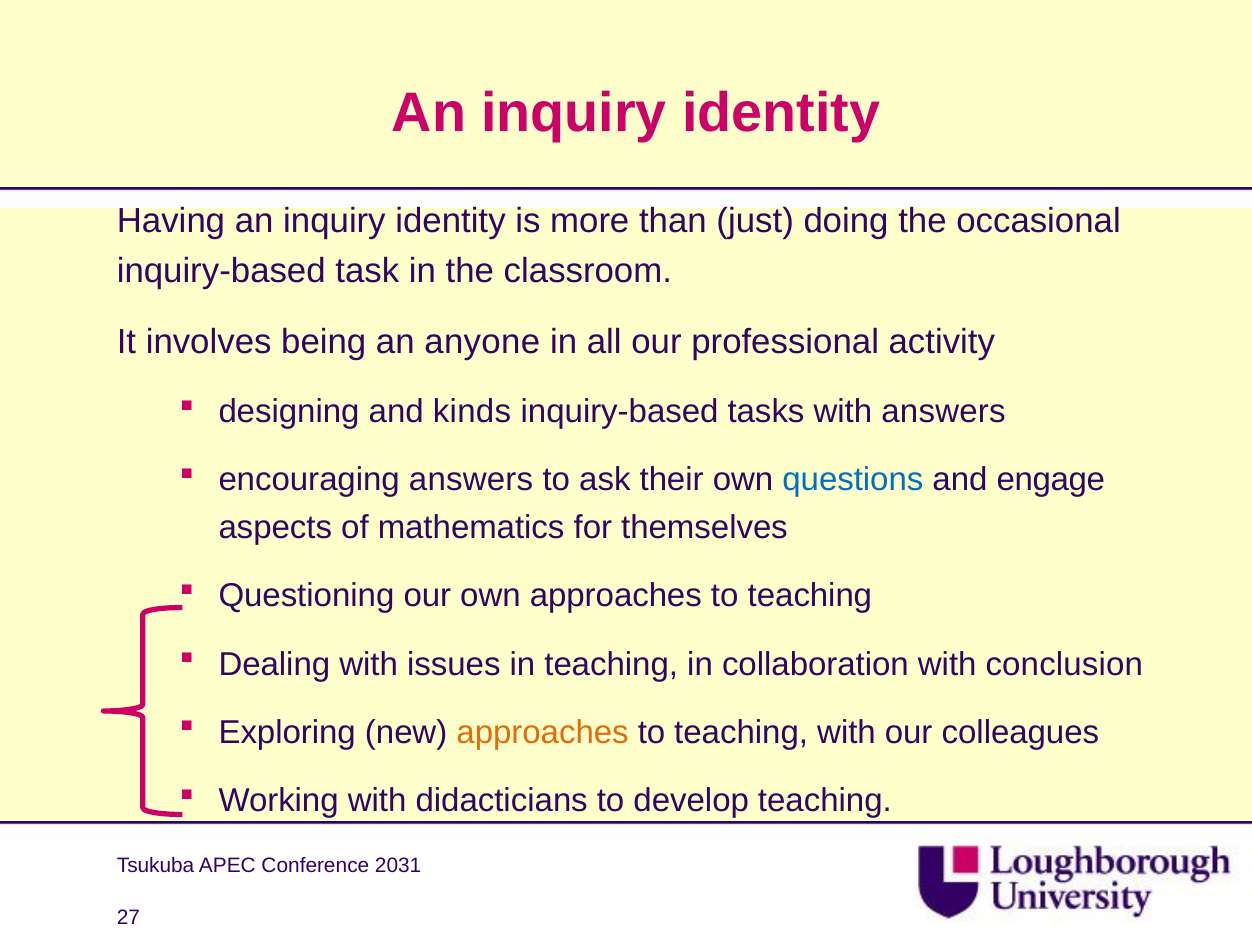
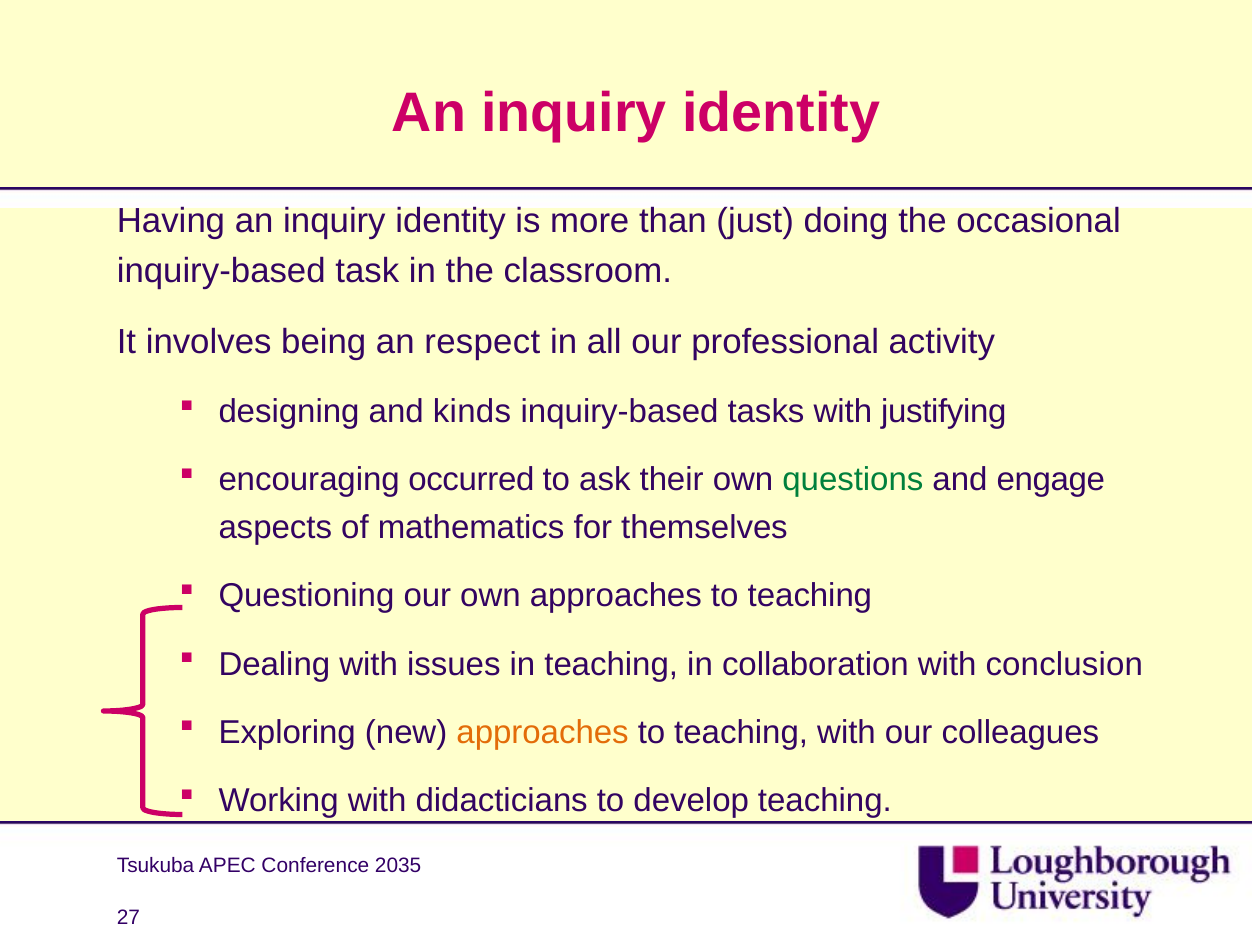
anyone: anyone -> respect
with answers: answers -> justifying
encouraging answers: answers -> occurred
questions colour: blue -> green
2031: 2031 -> 2035
